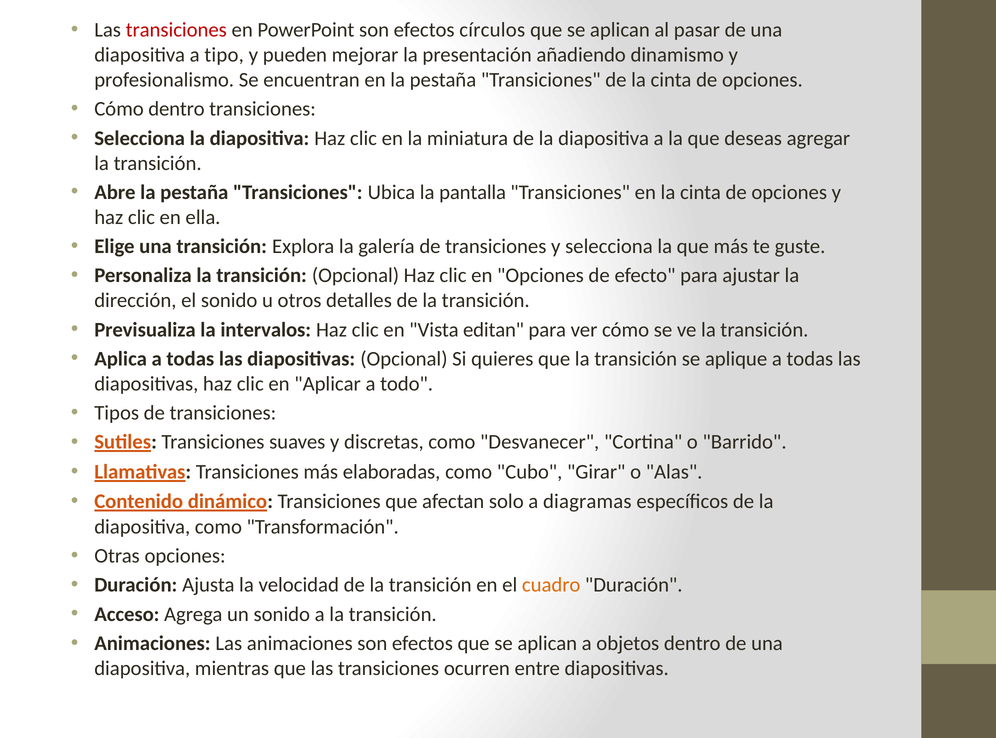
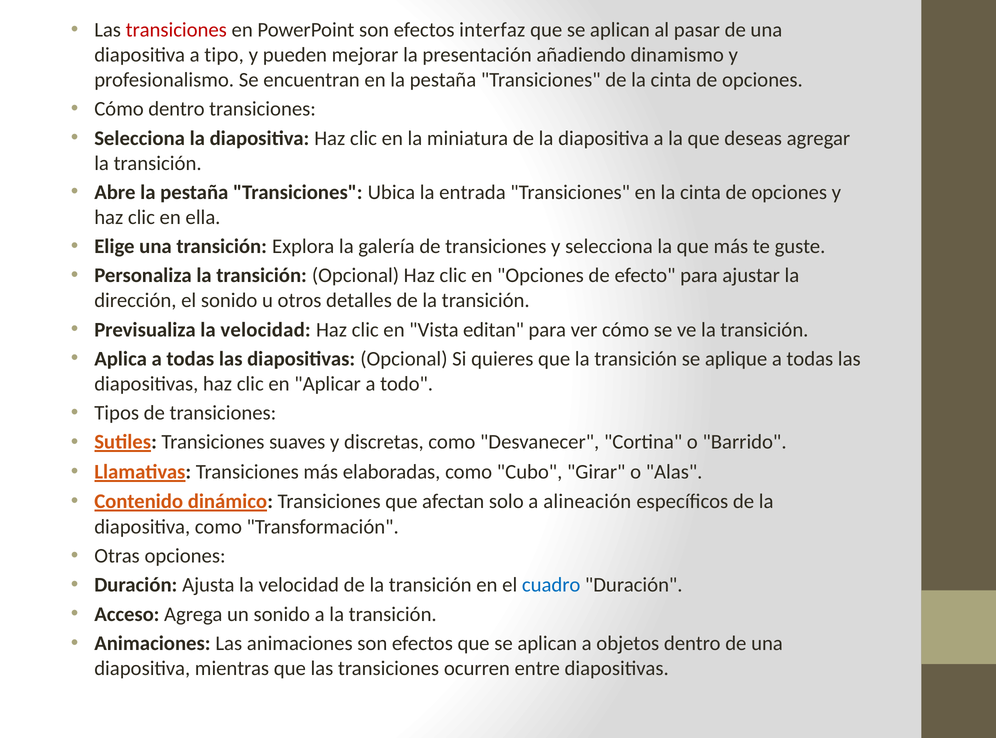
círculos: círculos -> interfaz
pantalla: pantalla -> entrada
Previsualiza la intervalos: intervalos -> velocidad
diagramas: diagramas -> alineación
cuadro colour: orange -> blue
